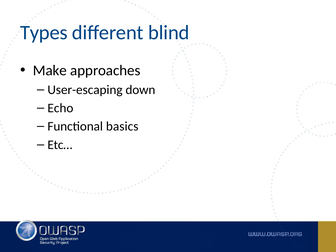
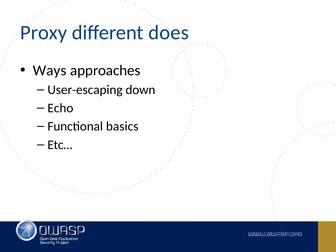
Types: Types -> Proxy
blind: blind -> does
Make: Make -> Ways
